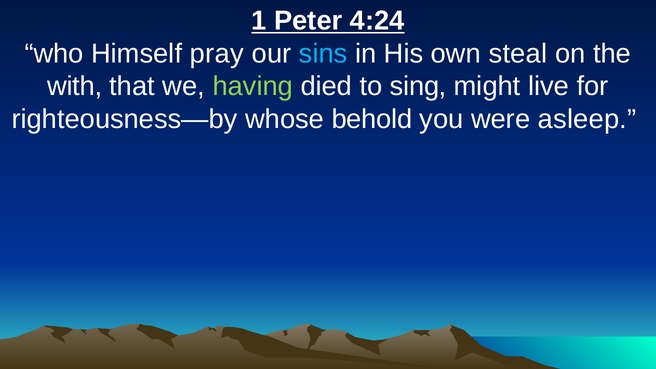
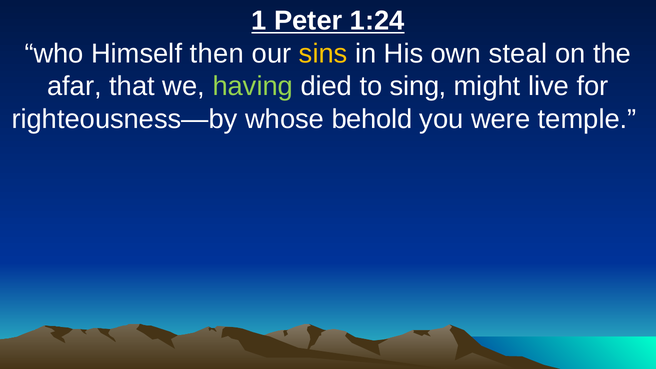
4:24: 4:24 -> 1:24
pray: pray -> then
sins colour: light blue -> yellow
with: with -> afar
asleep: asleep -> temple
